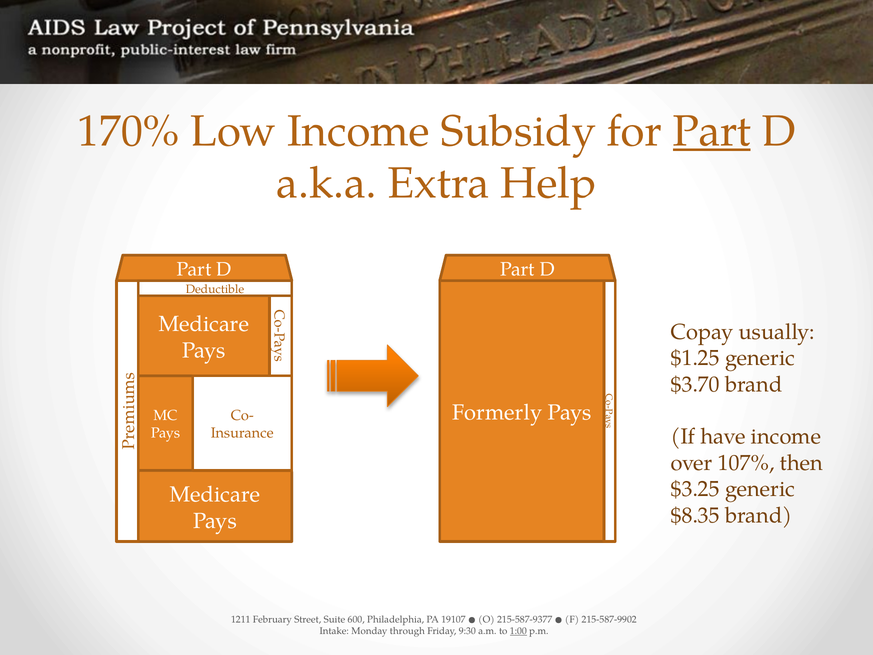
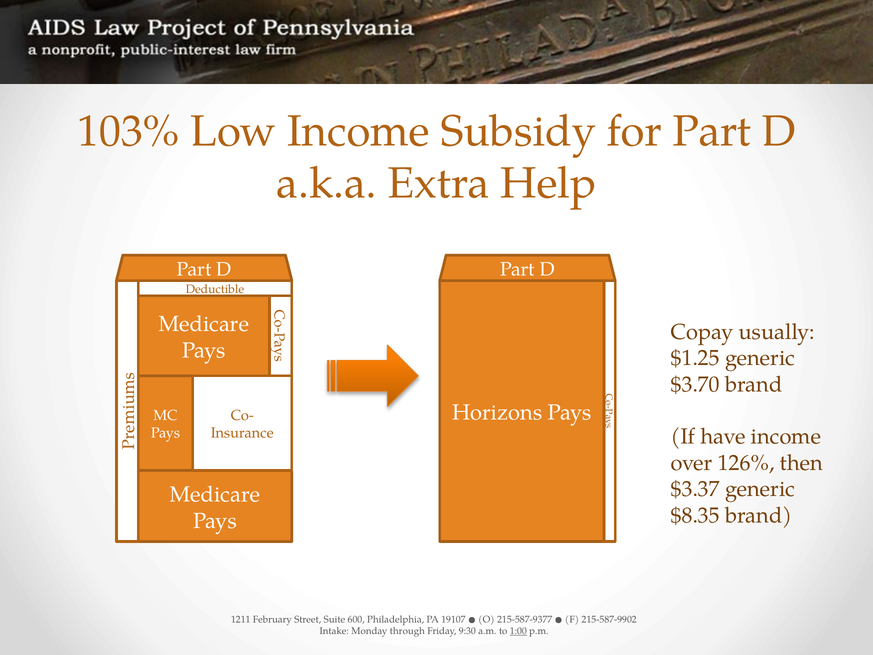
170%: 170% -> 103%
Part at (712, 131) underline: present -> none
Formerly: Formerly -> Horizons
107%: 107% -> 126%
$3.25: $3.25 -> $3.37
